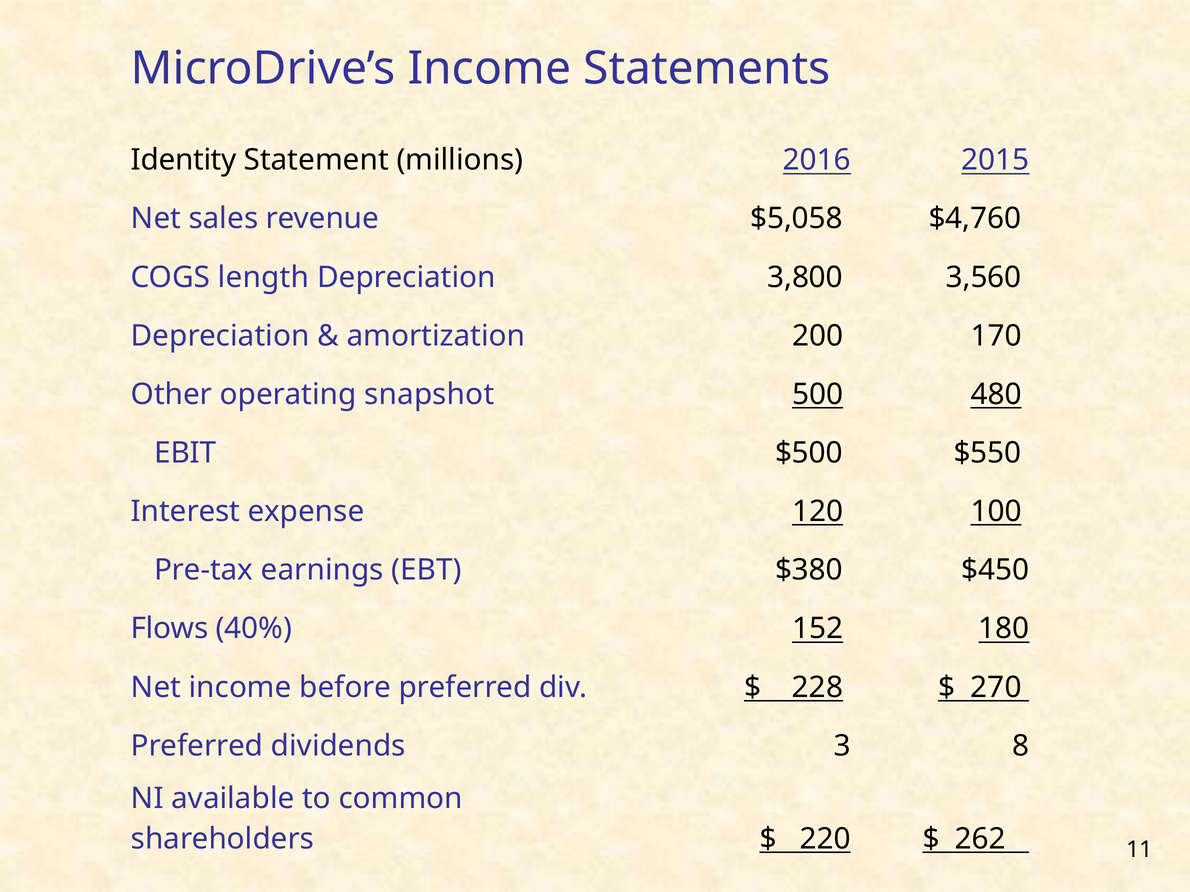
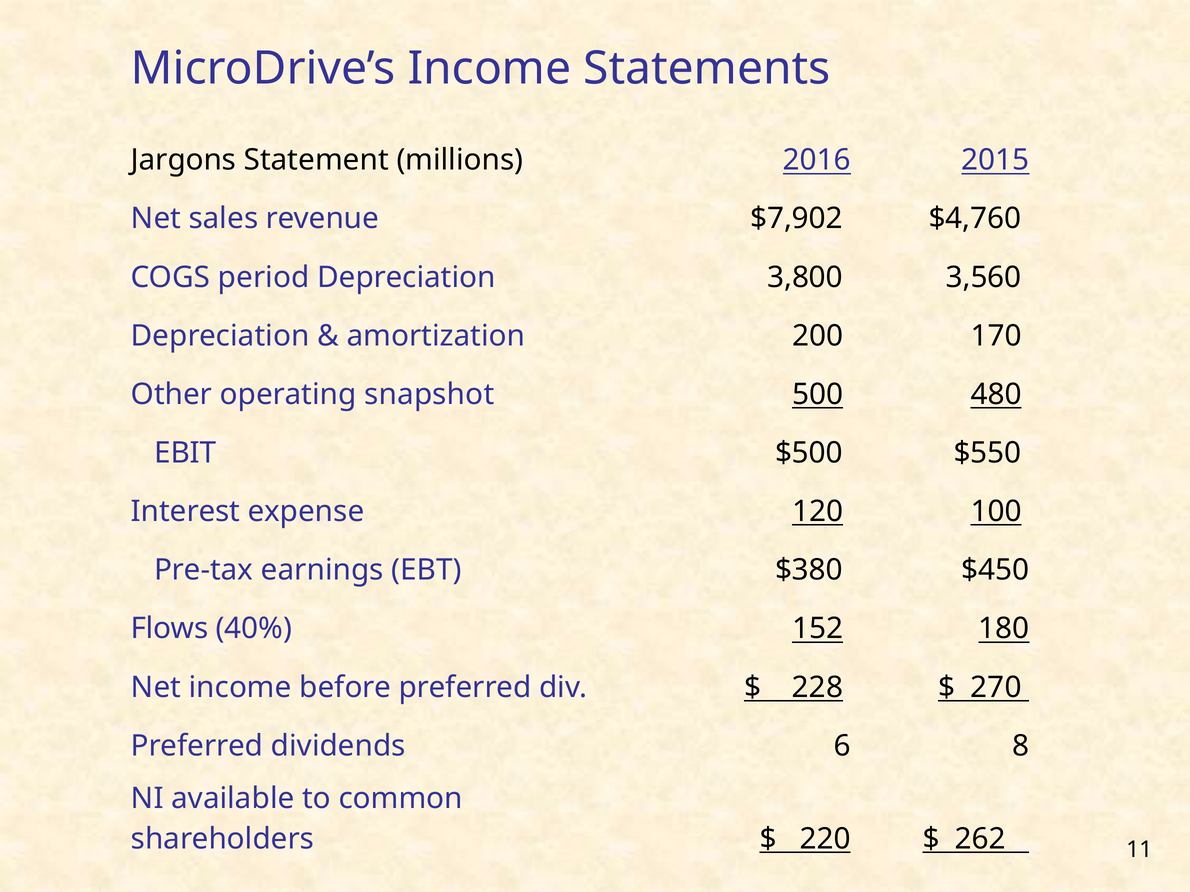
Identity: Identity -> Jargons
$5,058: $5,058 -> $7,902
length: length -> period
3: 3 -> 6
